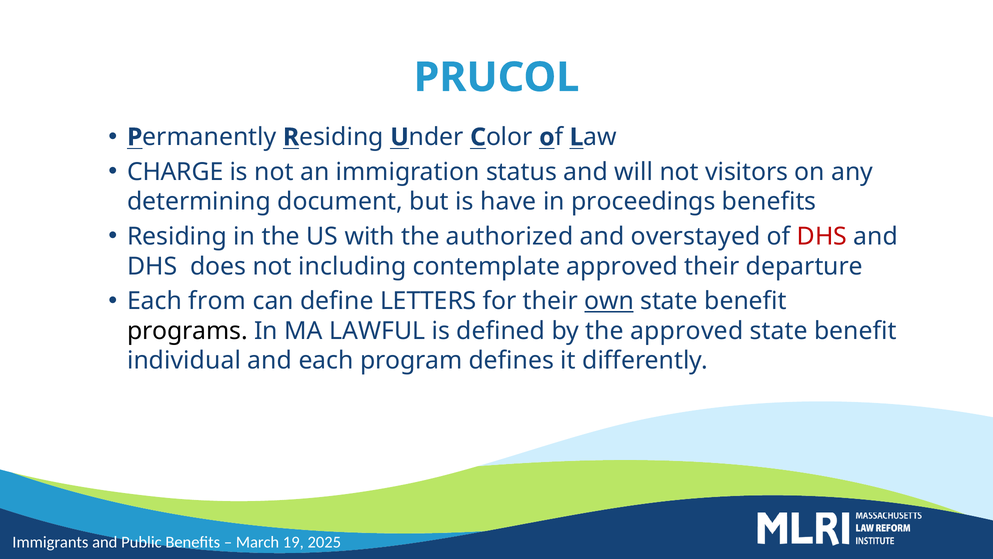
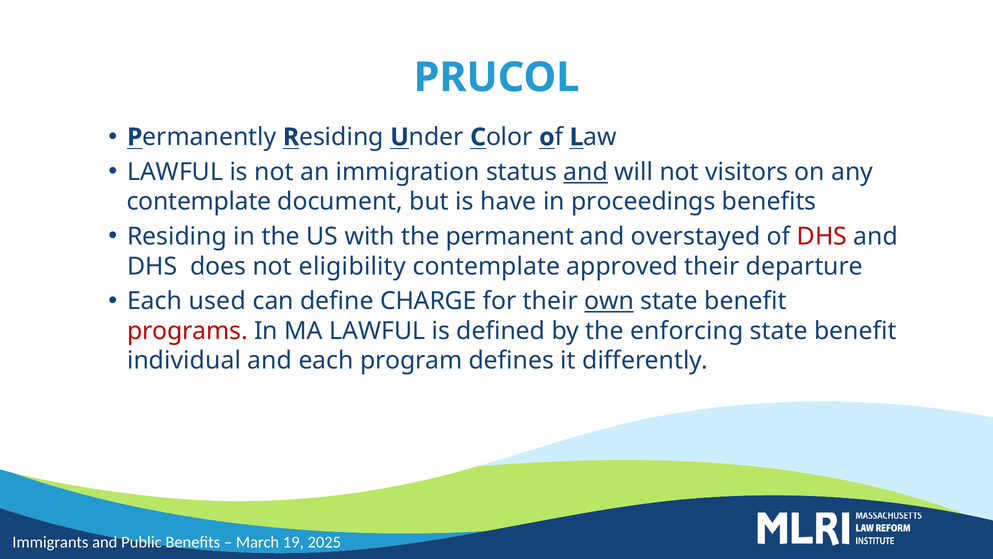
CHARGE at (175, 172): CHARGE -> LAWFUL
and at (586, 172) underline: none -> present
determining at (199, 202): determining -> contemplate
authorized: authorized -> permanent
including: including -> eligibility
from: from -> used
LETTERS: LETTERS -> CHARGE
programs colour: black -> red
the approved: approved -> enforcing
